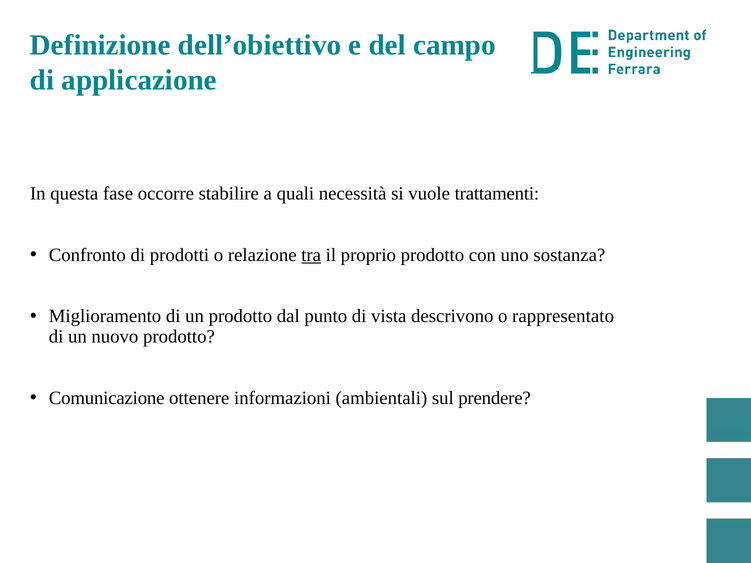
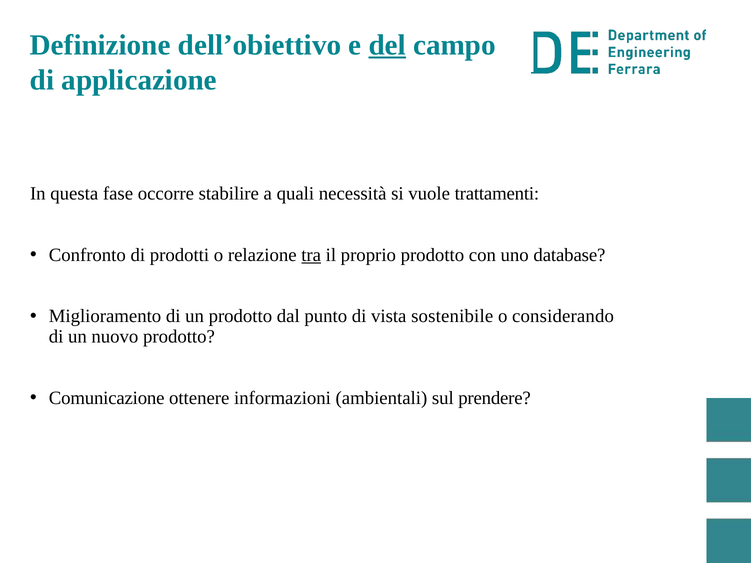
del underline: none -> present
sostanza: sostanza -> database
descrivono: descrivono -> sostenibile
rappresentato: rappresentato -> considerando
